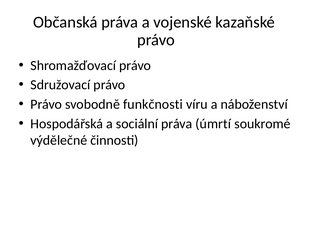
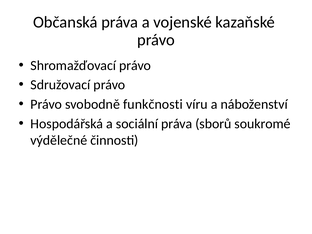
úmrtí: úmrtí -> sborů
